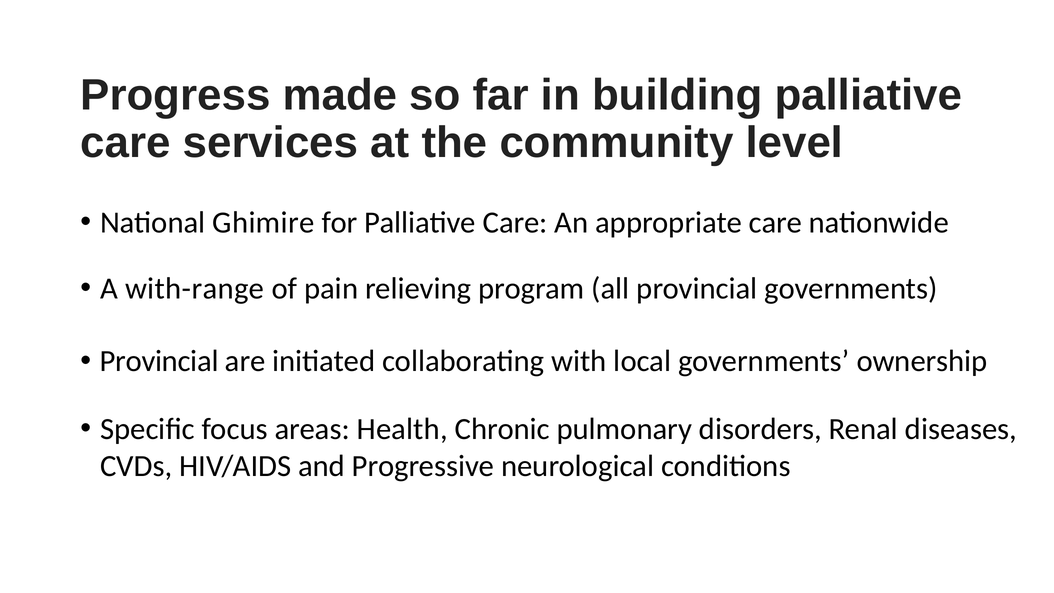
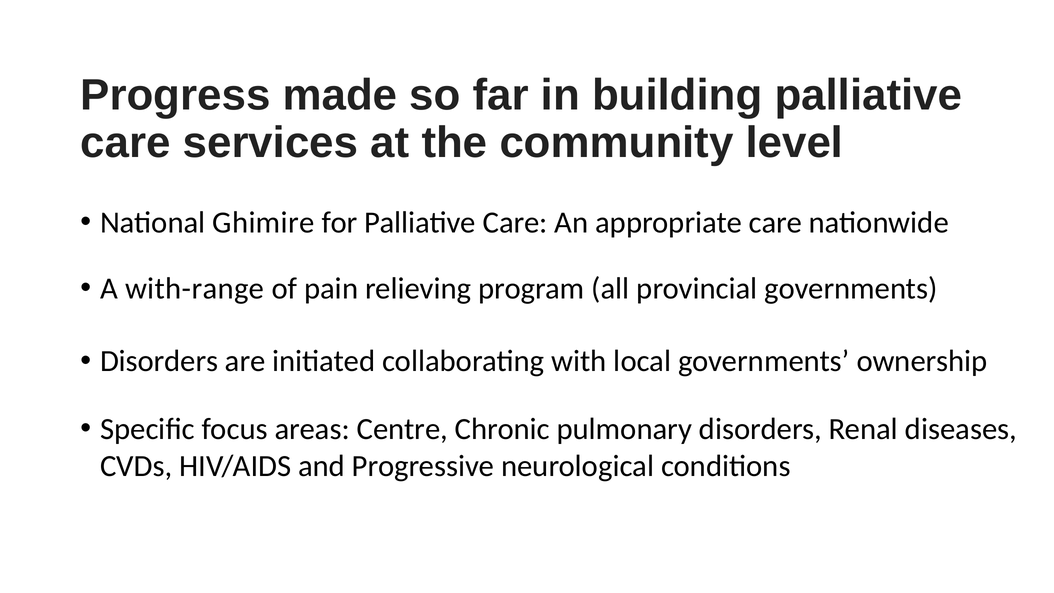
Provincial at (159, 361): Provincial -> Disorders
Health: Health -> Centre
